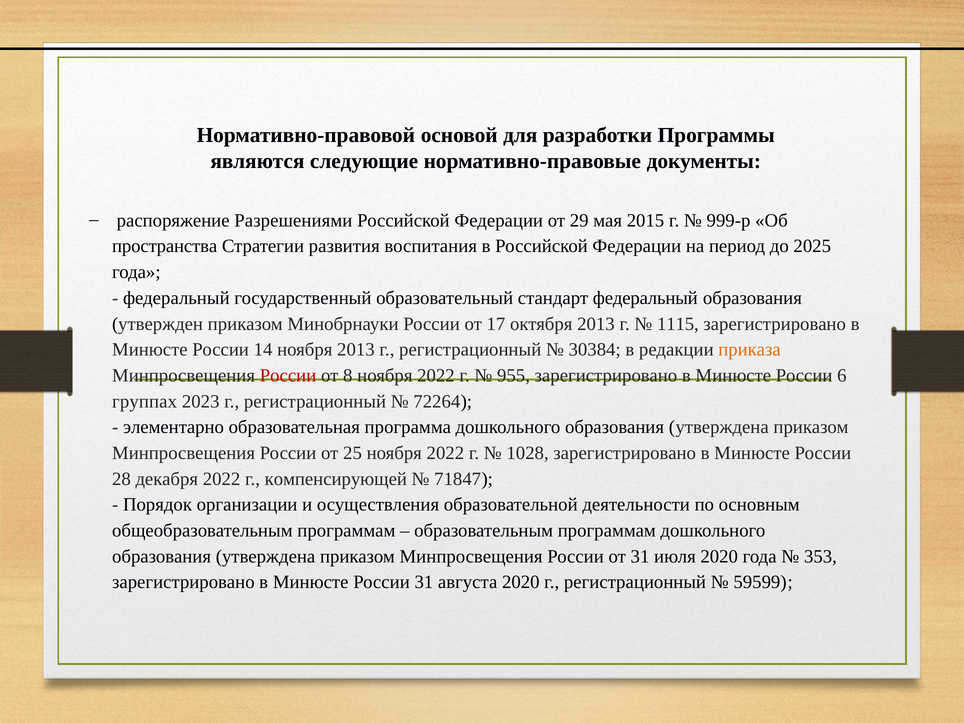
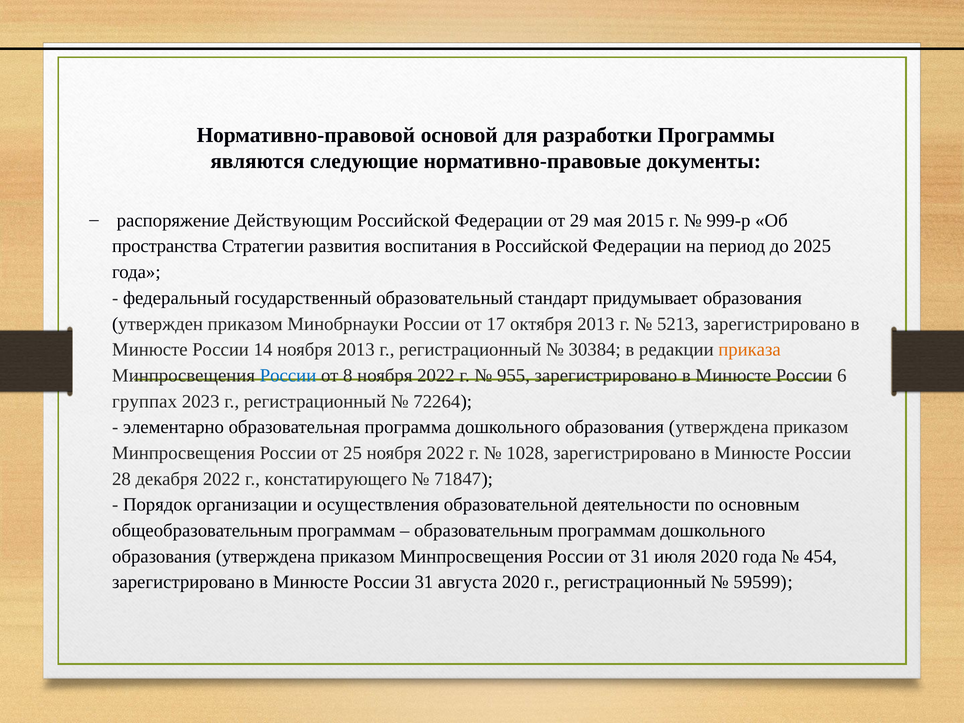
Разрешениями: Разрешениями -> Действующим
стандарт федеральный: федеральный -> придумывает
1115: 1115 -> 5213
России at (288, 376) colour: red -> blue
компенсирующей: компенсирующей -> констатирующего
353: 353 -> 454
